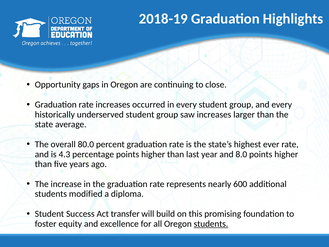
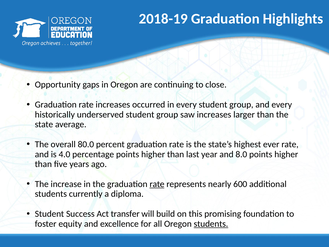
4.3: 4.3 -> 4.0
rate at (157, 184) underline: none -> present
modified: modified -> currently
